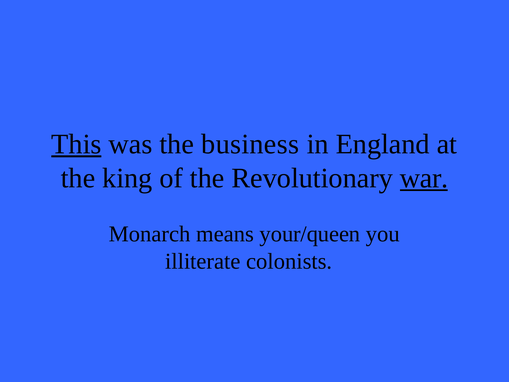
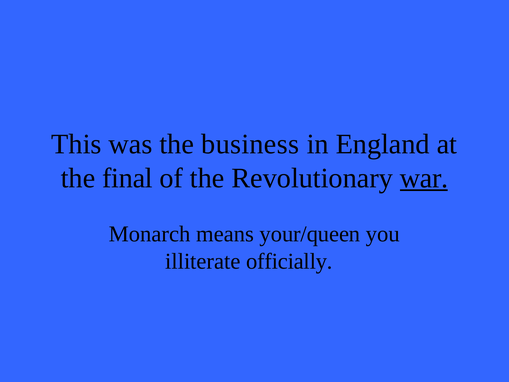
This underline: present -> none
king: king -> final
colonists: colonists -> officially
